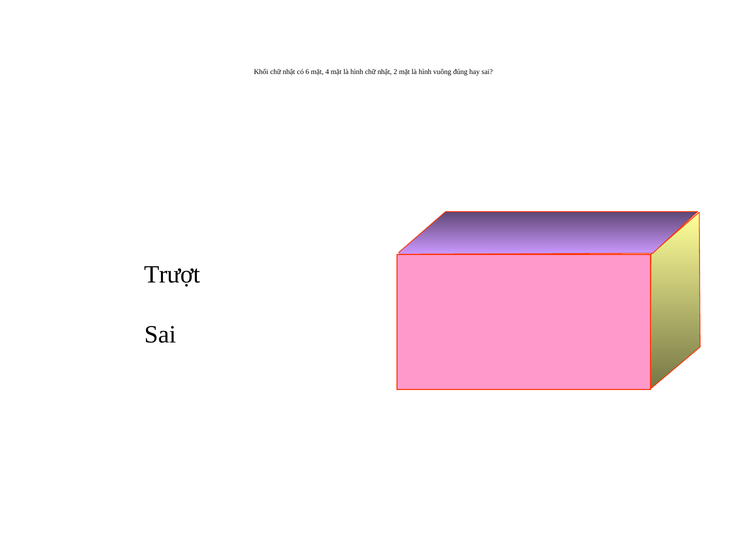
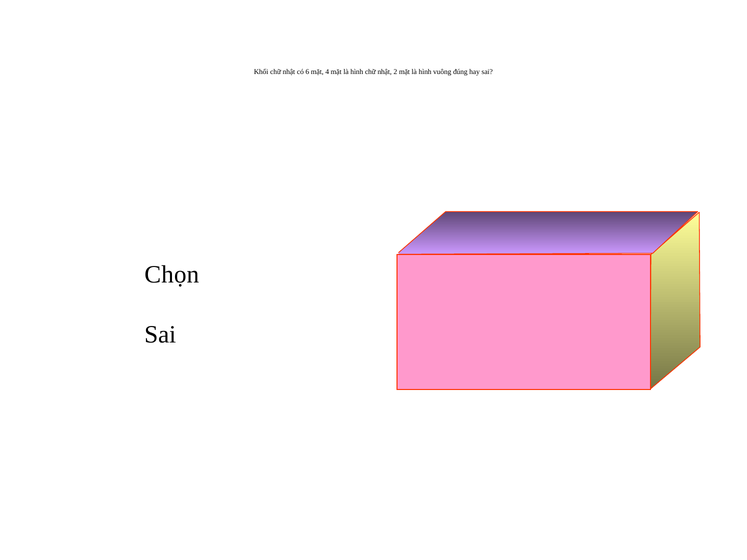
Trượt: Trượt -> Chọn
